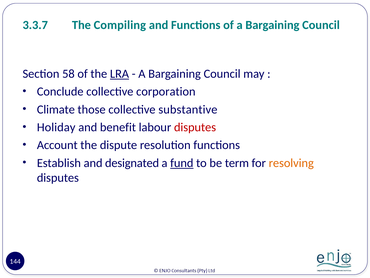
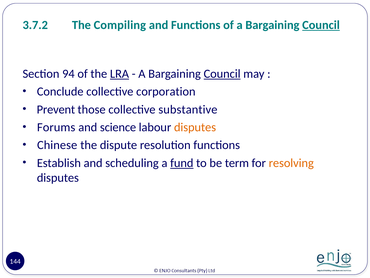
3.3.7: 3.3.7 -> 3.7.2
Council at (321, 25) underline: none -> present
58: 58 -> 94
Council at (222, 74) underline: none -> present
Climate: Climate -> Prevent
Holiday: Holiday -> Forums
benefit: benefit -> science
disputes at (195, 127) colour: red -> orange
Account: Account -> Chinese
designated: designated -> scheduling
